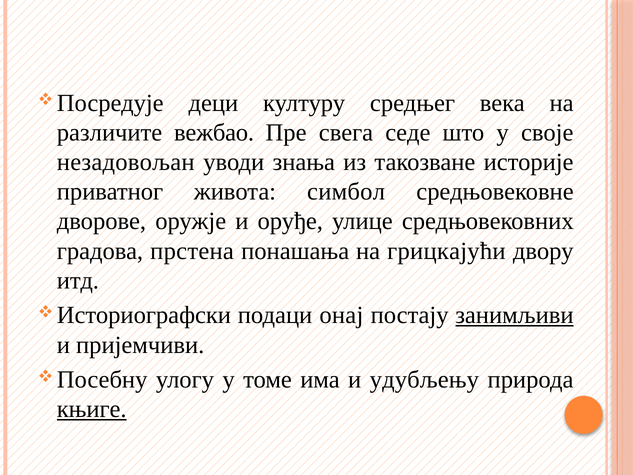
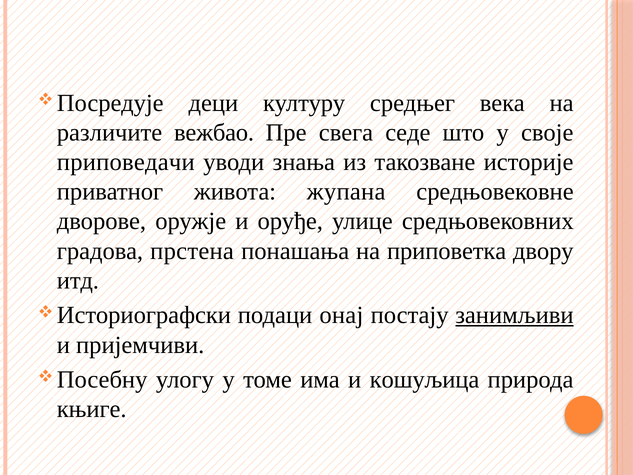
незадовољан: незадовољан -> приповедачи
симбол: симбол -> жупана
грицкајући: грицкајући -> приповетка
удубљењу: удубљењу -> кошуљица
књиге underline: present -> none
